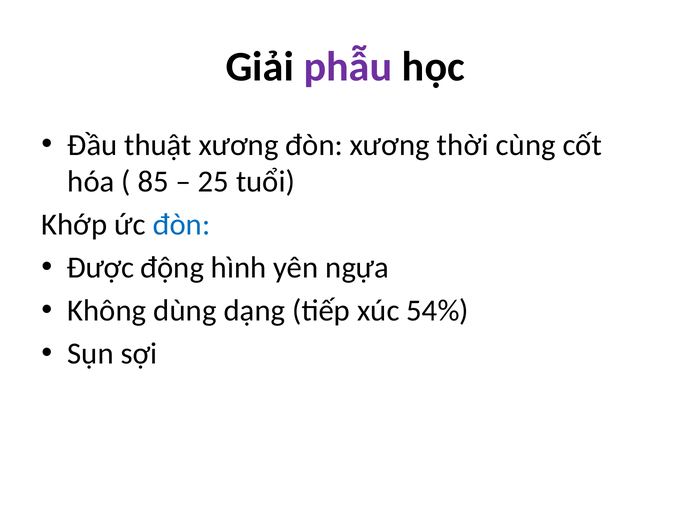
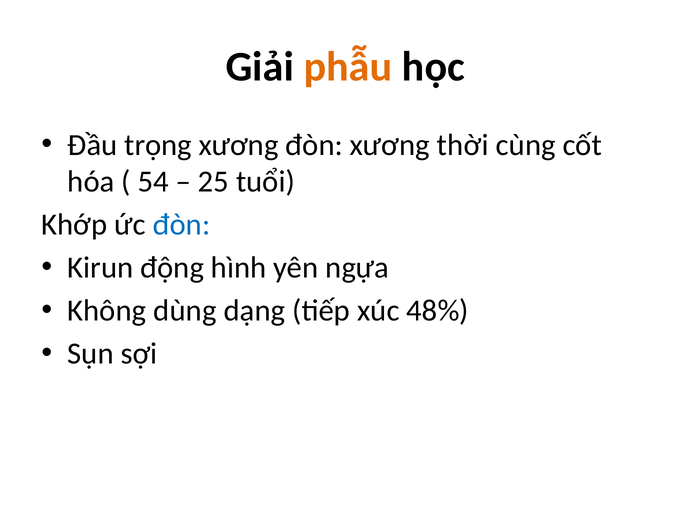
phẫu colour: purple -> orange
thuật: thuật -> trọng
85: 85 -> 54
Được: Được -> Kirun
54%: 54% -> 48%
